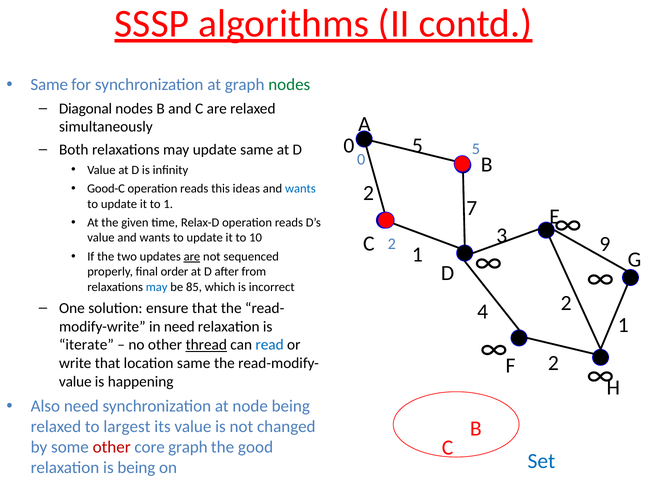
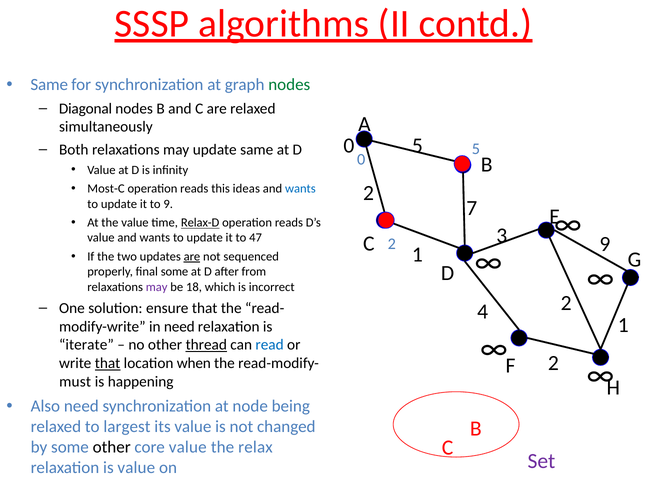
Good-C: Good-C -> Most-C
to 1: 1 -> 9
the given: given -> value
Relax-D underline: none -> present
10: 10 -> 47
final order: order -> some
may at (157, 287) colour: blue -> purple
85: 85 -> 18
that at (108, 363) underline: none -> present
location same: same -> when
value at (75, 382): value -> must
other at (112, 448) colour: red -> black
core graph: graph -> value
good: good -> relax
Set colour: blue -> purple
is being: being -> value
